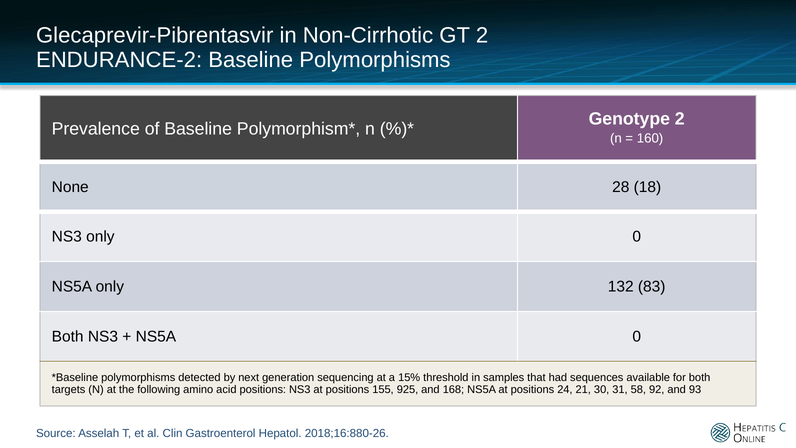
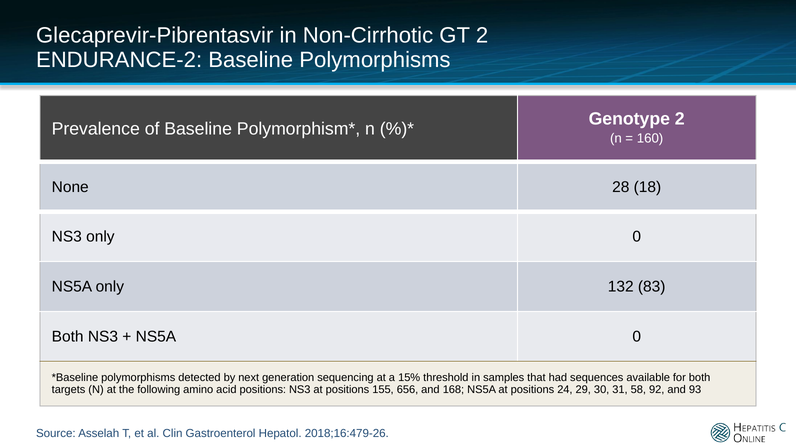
925: 925 -> 656
21: 21 -> 29
2018;16:880-26: 2018;16:880-26 -> 2018;16:479-26
